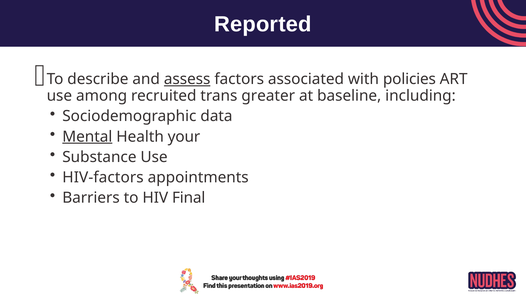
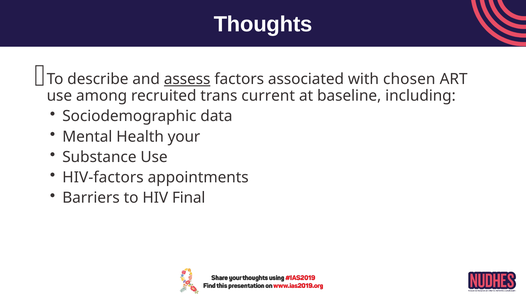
Reported: Reported -> Thoughts
policies: policies -> chosen
greater: greater -> current
Mental underline: present -> none
